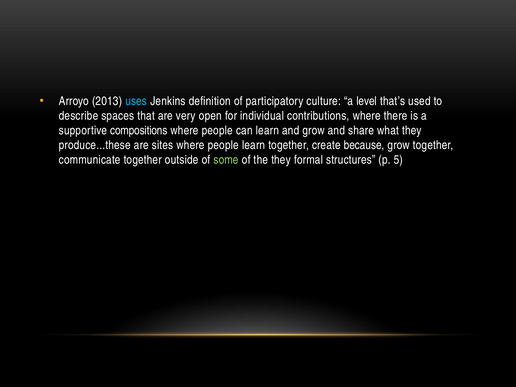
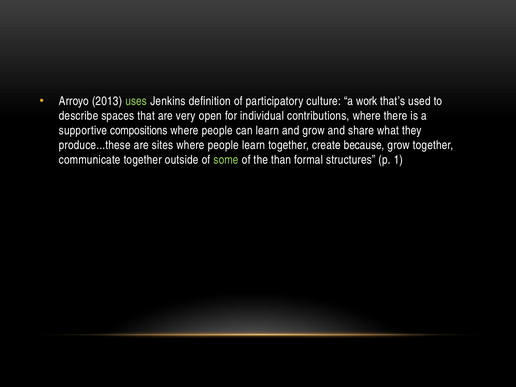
uses colour: light blue -> light green
level: level -> work
the they: they -> than
5: 5 -> 1
